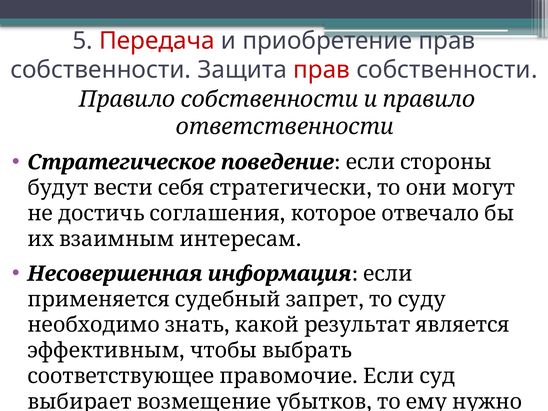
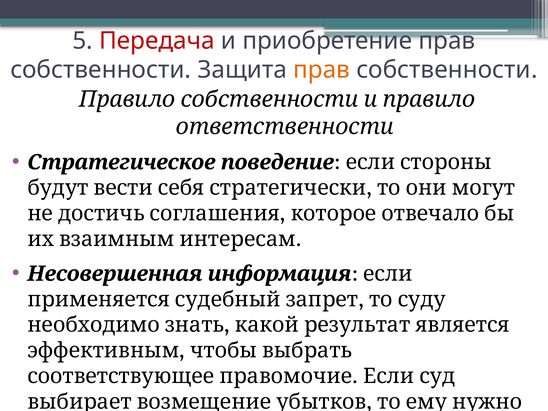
прав at (322, 70) colour: red -> orange
